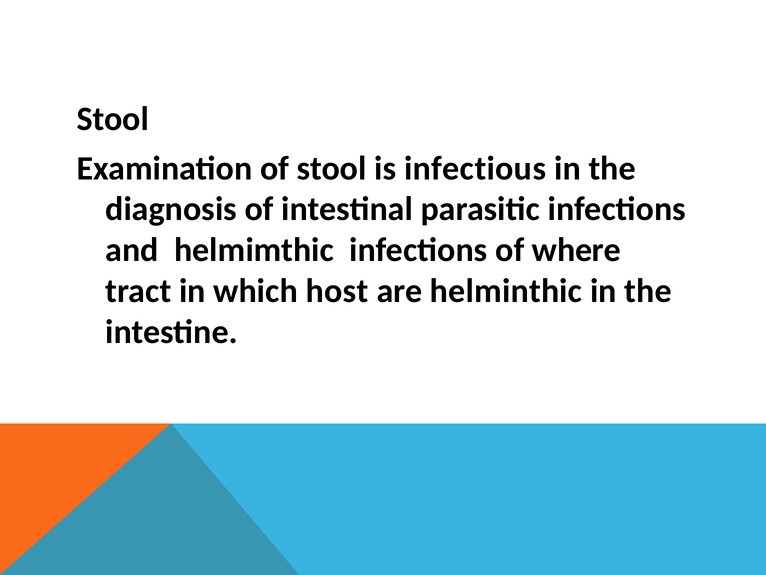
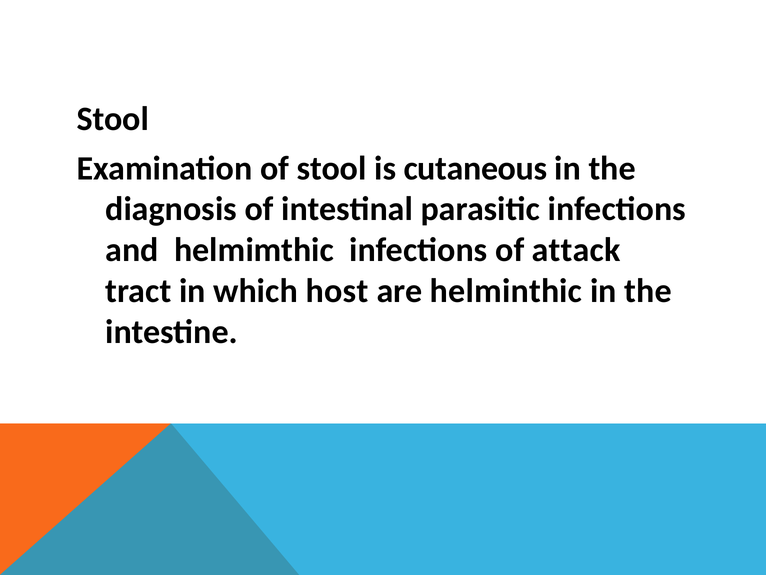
infectious: infectious -> cutaneous
where: where -> attack
